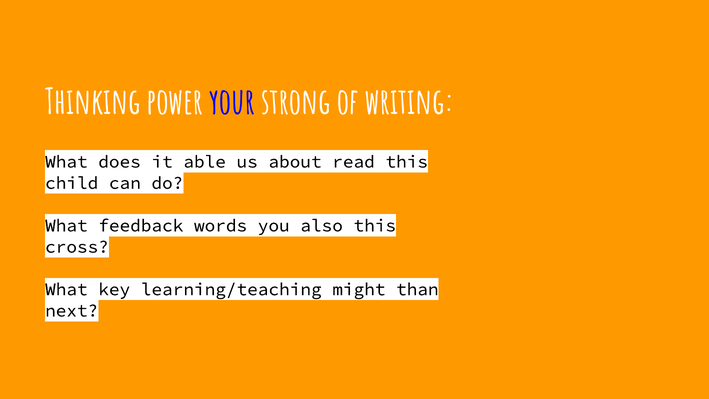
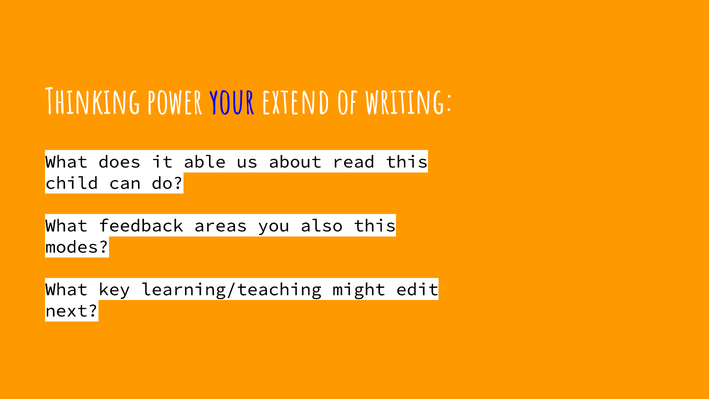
strong: strong -> extend
words: words -> areas
cross: cross -> modes
than: than -> edit
